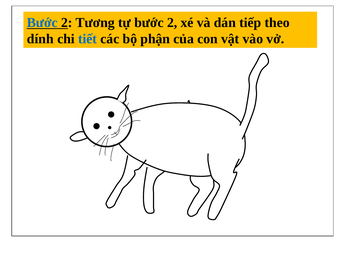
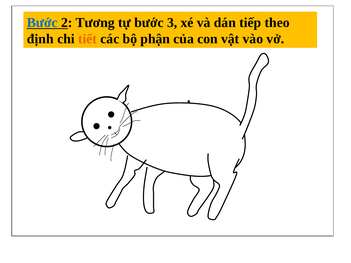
tự bước 2: 2 -> 3
dính: dính -> định
tiết colour: blue -> orange
